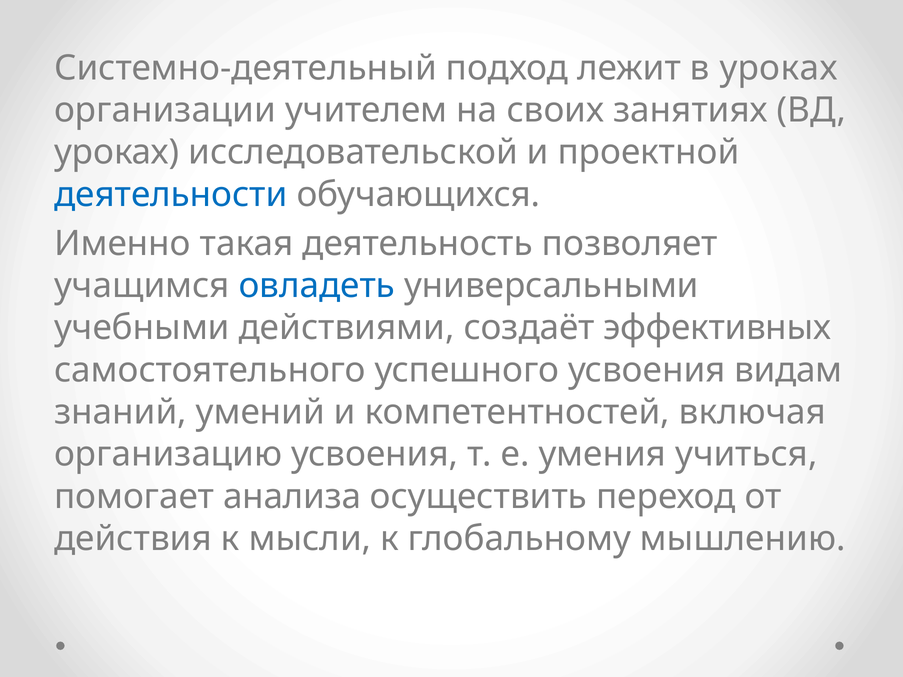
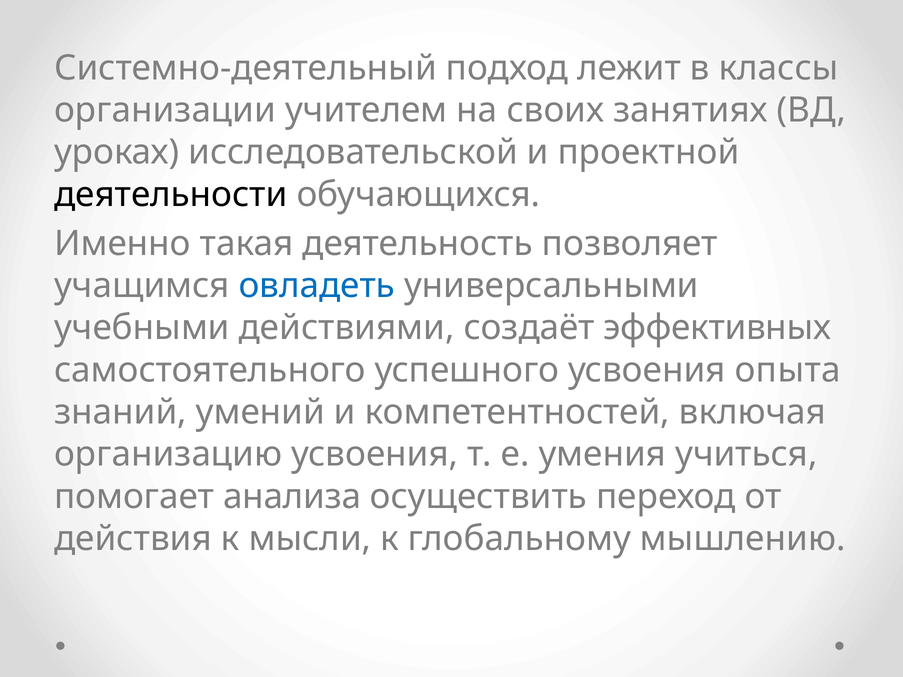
в уроках: уроках -> классы
деятельности colour: blue -> black
видам: видам -> опыта
